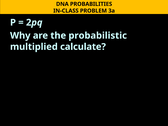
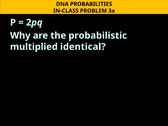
calculate: calculate -> identical
